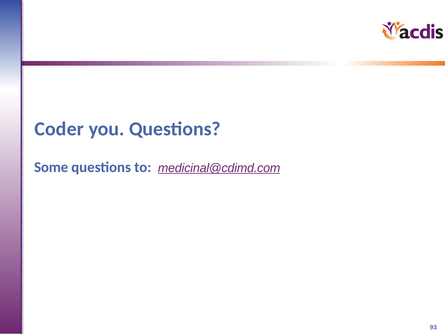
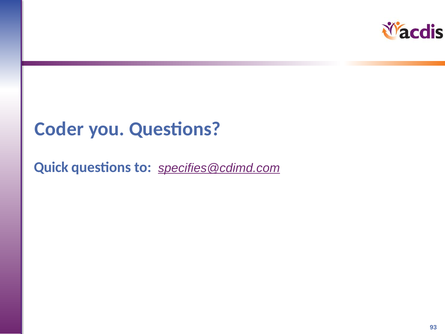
Some: Some -> Quick
medicinal@cdimd.com: medicinal@cdimd.com -> specifies@cdimd.com
